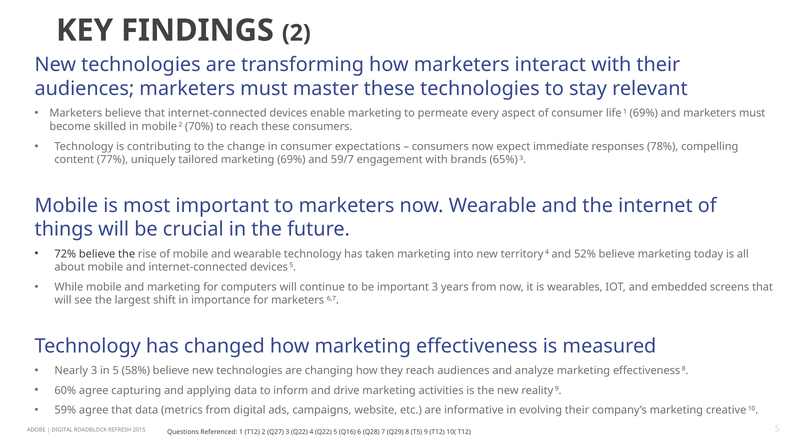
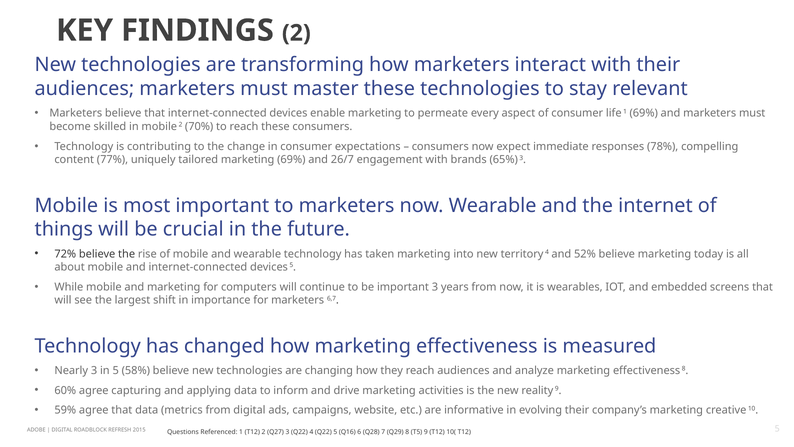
59/7: 59/7 -> 26/7
